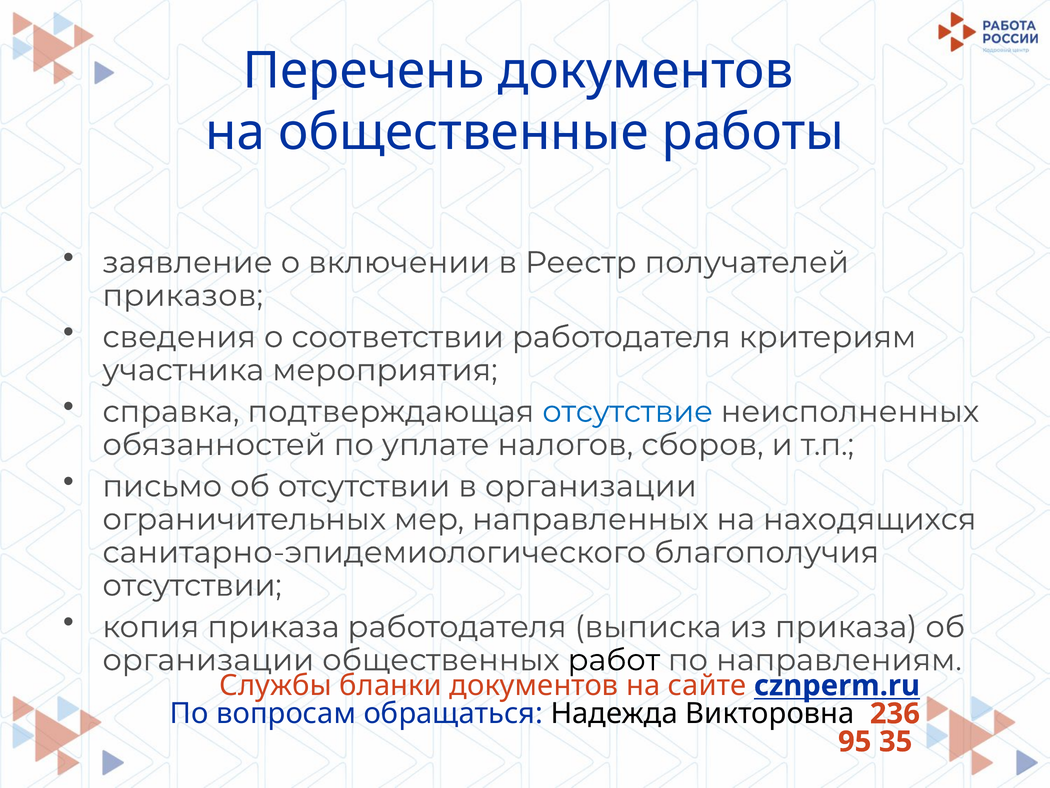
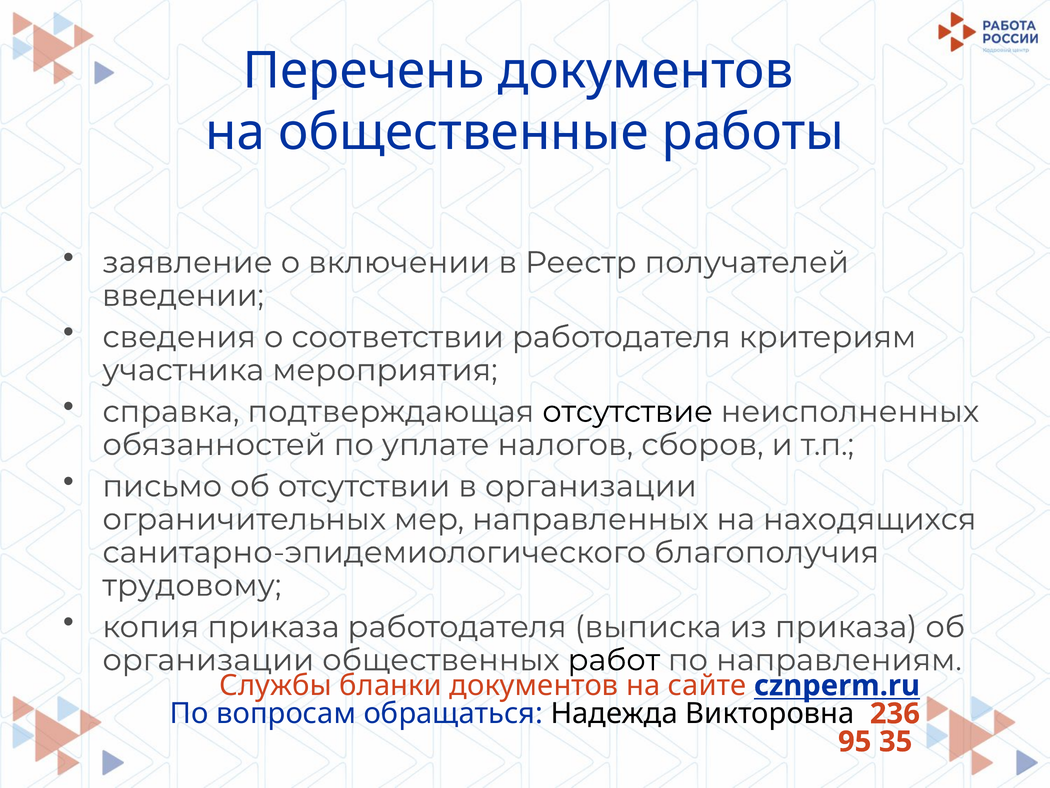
приказов: приказов -> введении
отсутствие colour: blue -> black
отсутствии at (192, 585): отсутствии -> трудовому
